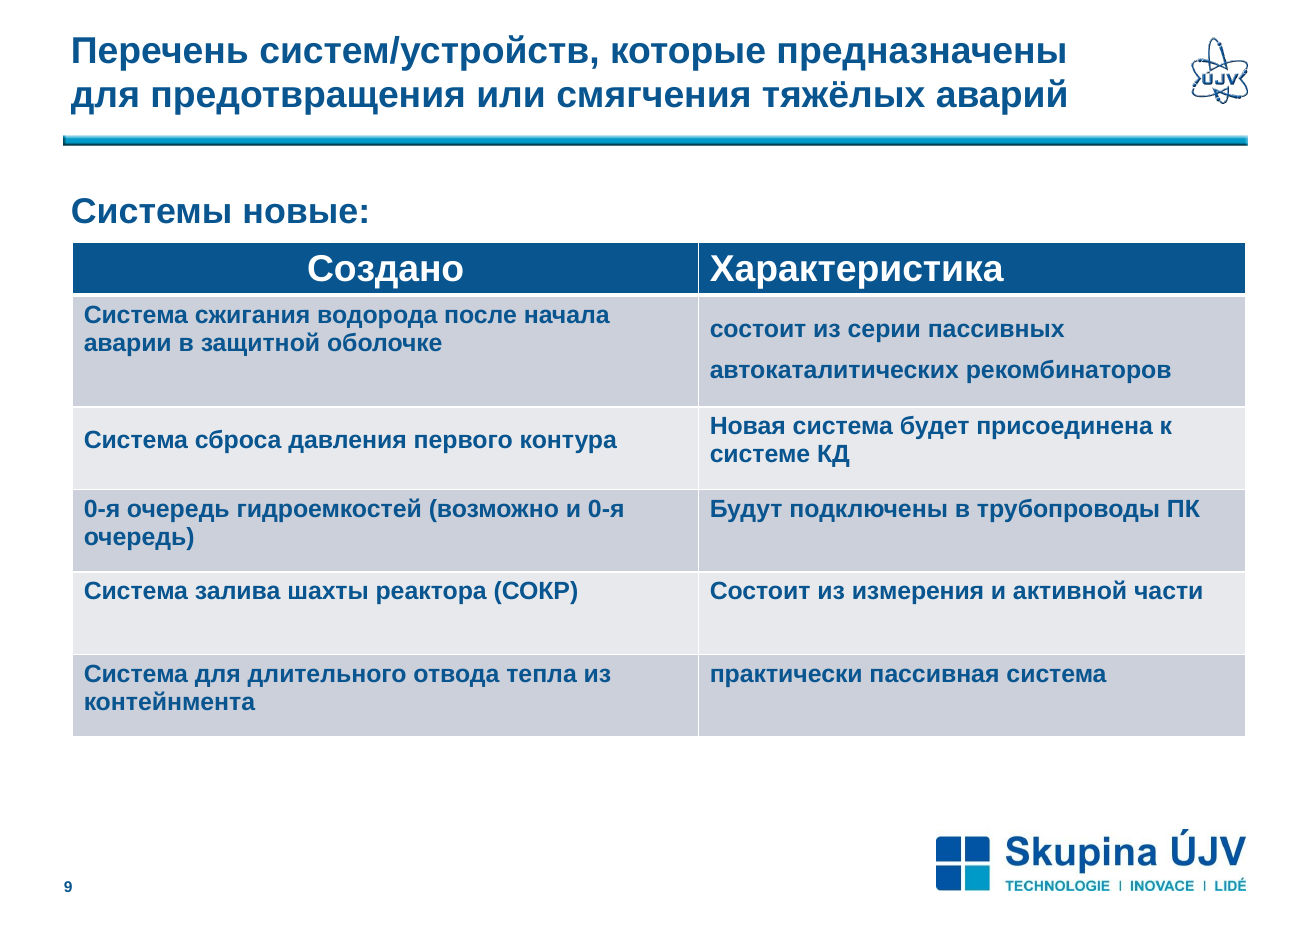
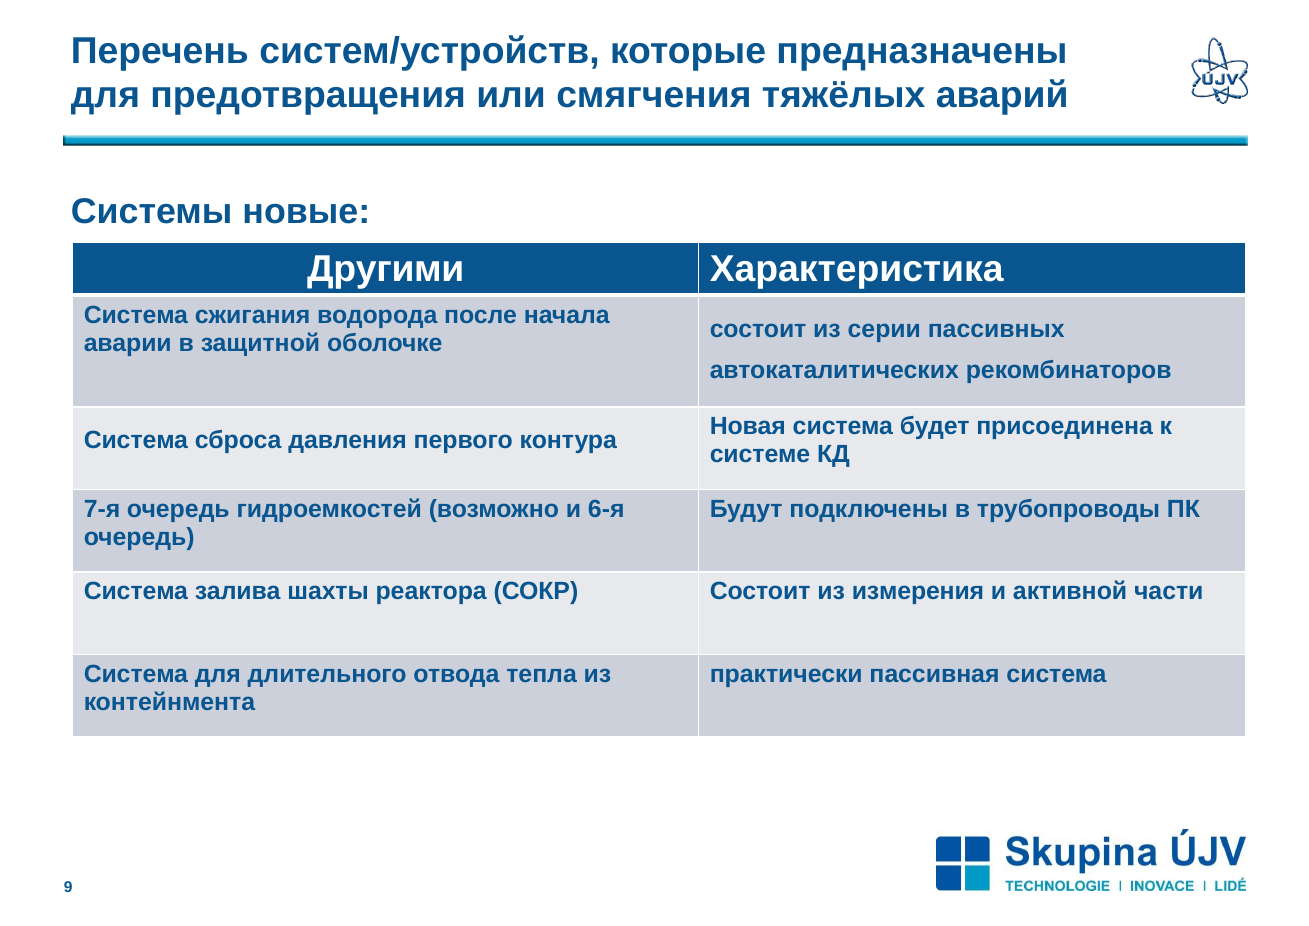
Создано: Создано -> Другими
0-я at (102, 509): 0-я -> 7-я
и 0-я: 0-я -> 6-я
